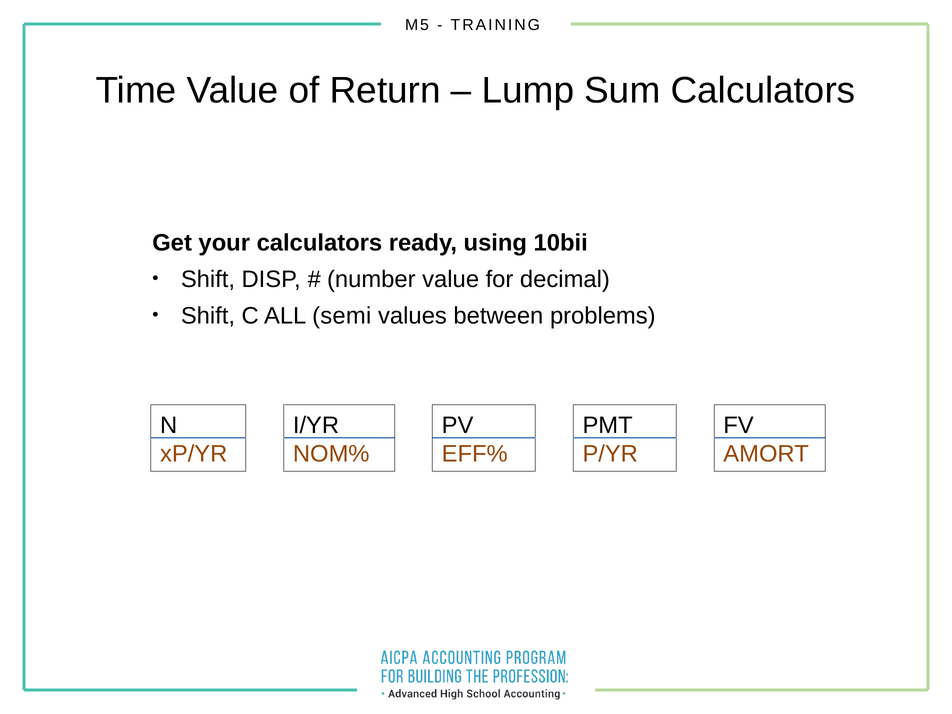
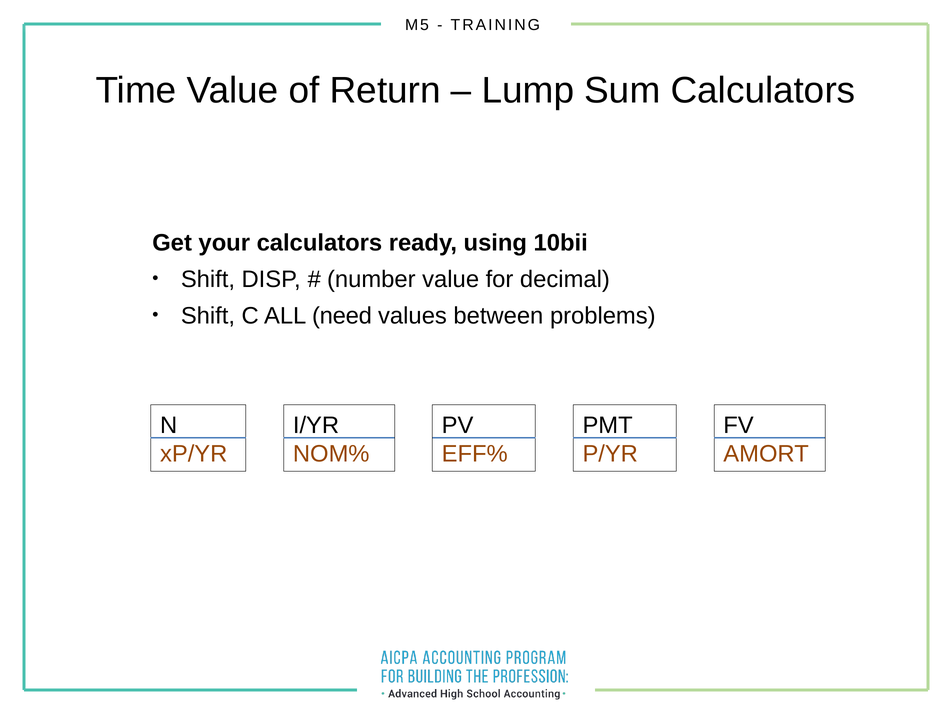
semi: semi -> need
